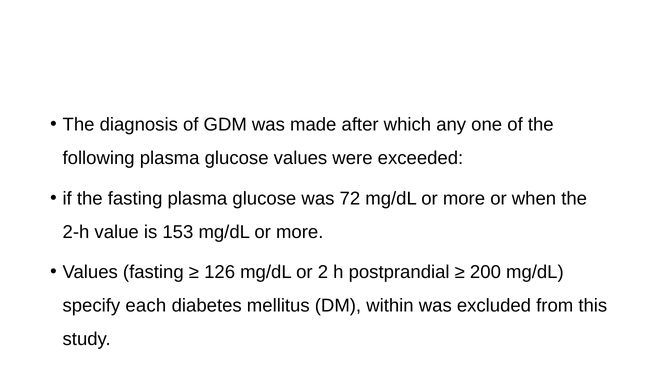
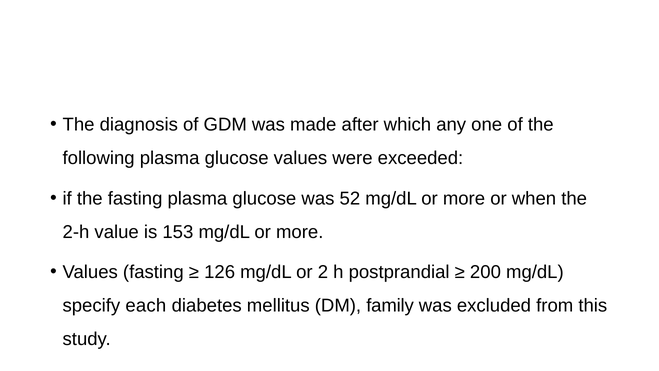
72: 72 -> 52
within: within -> family
